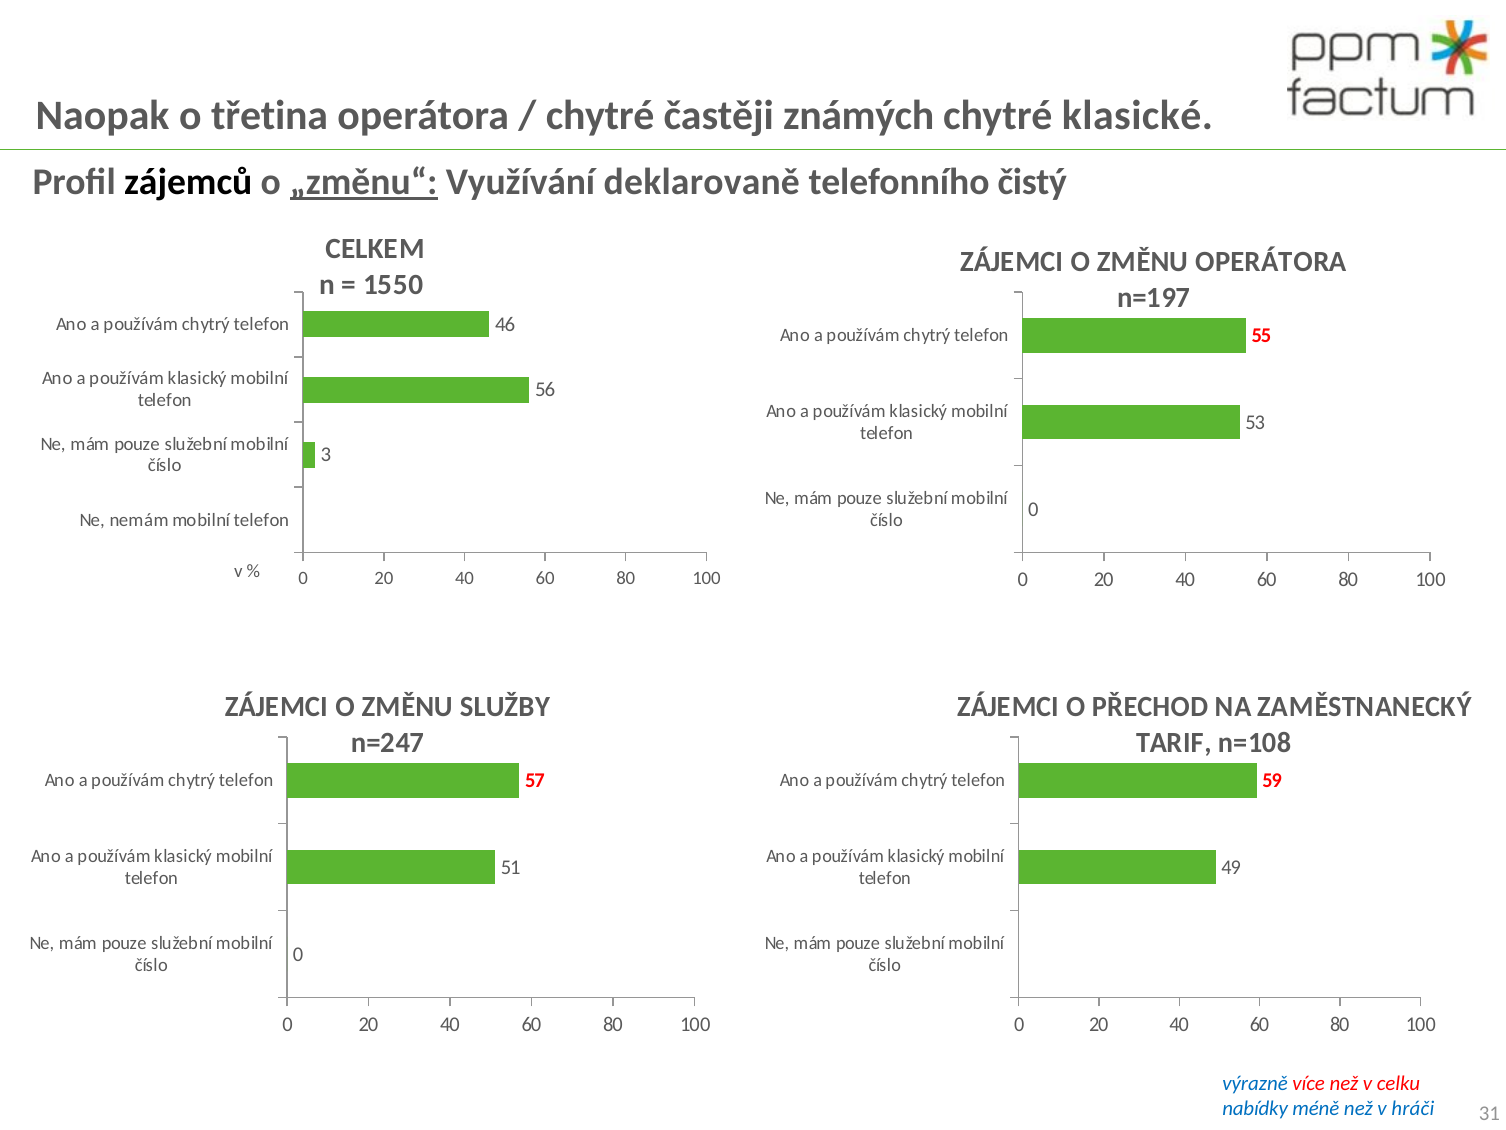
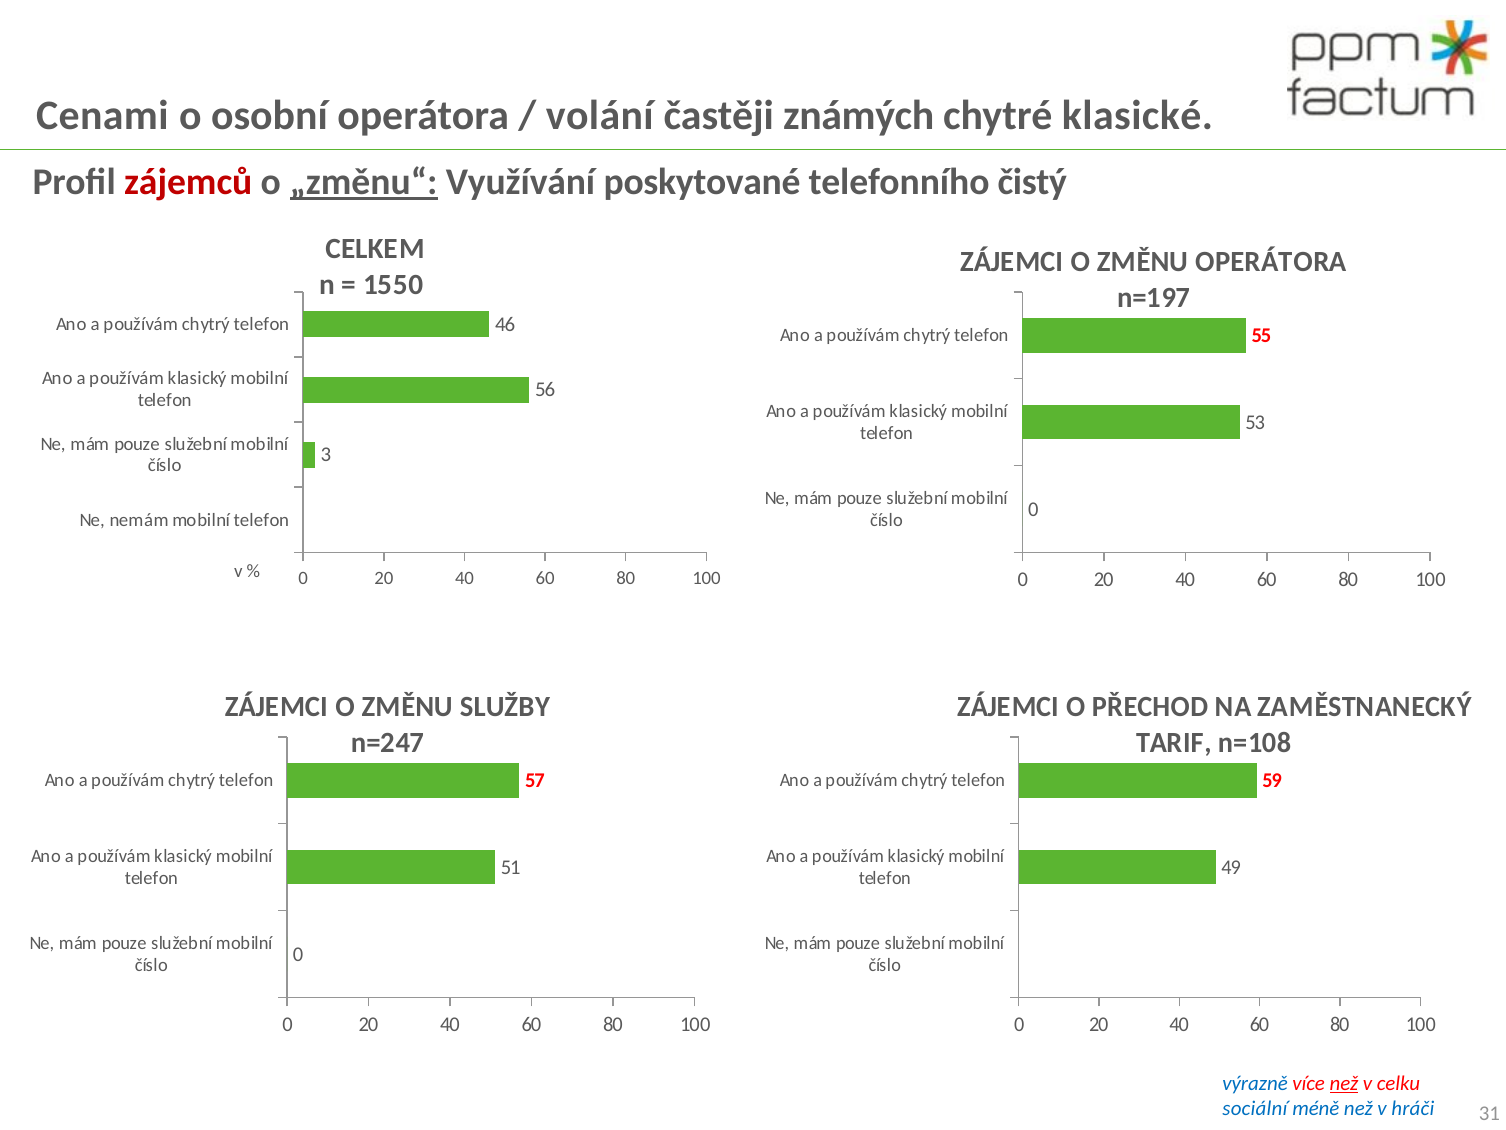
Naopak: Naopak -> Cenami
třetina: třetina -> osobní
chytré at (600, 116): chytré -> volání
zájemců colour: black -> red
deklarovaně: deklarovaně -> poskytované
než at (1344, 1083) underline: none -> present
nabídky: nabídky -> sociální
